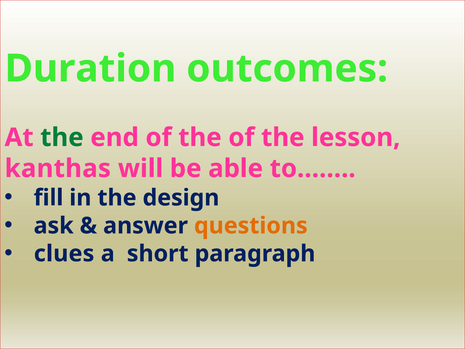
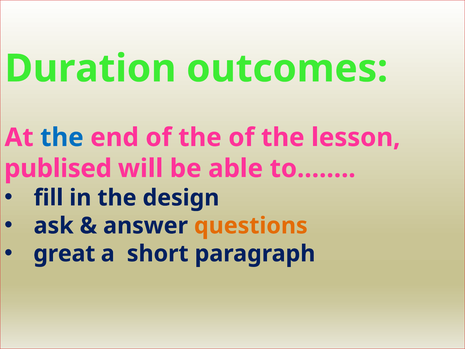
the at (62, 137) colour: green -> blue
kanthas: kanthas -> publised
clues: clues -> great
